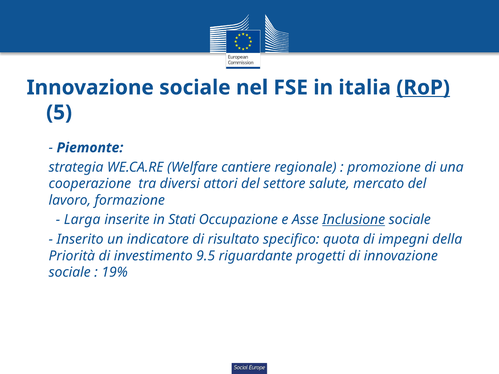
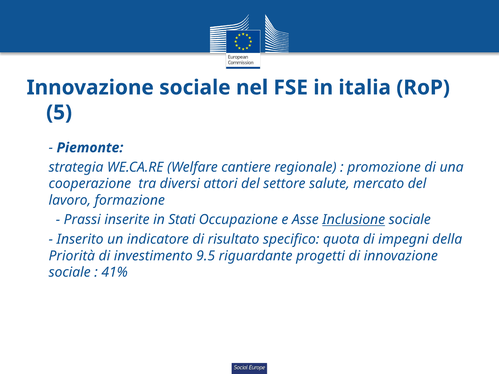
RoP underline: present -> none
Larga: Larga -> Prassi
19%: 19% -> 41%
